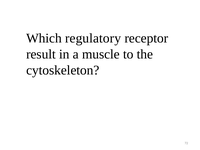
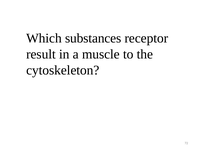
regulatory: regulatory -> substances
